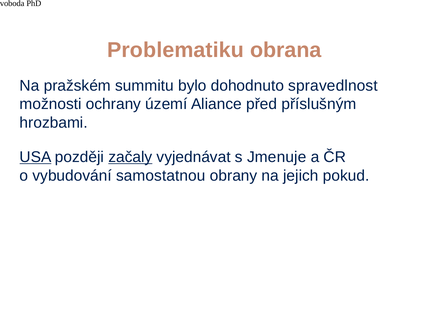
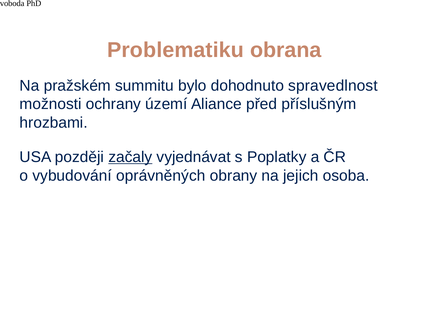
USA underline: present -> none
Jmenuje: Jmenuje -> Poplatky
samostatnou: samostatnou -> oprávněných
pokud: pokud -> osoba
